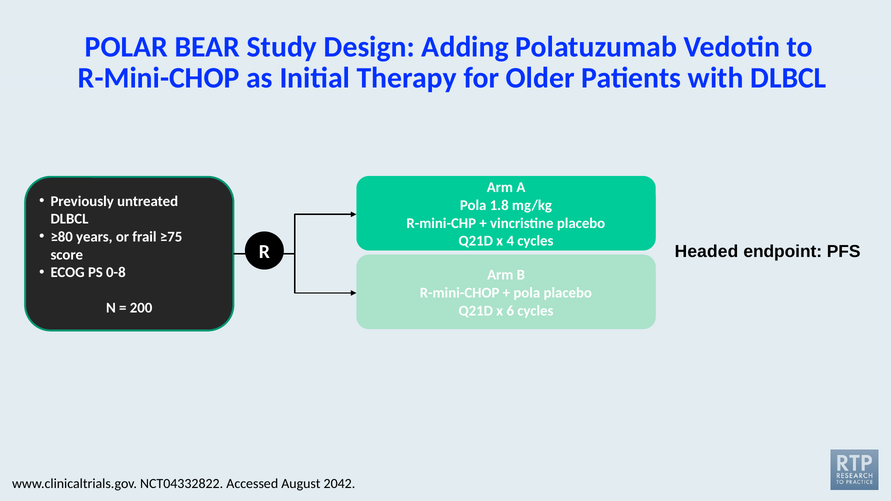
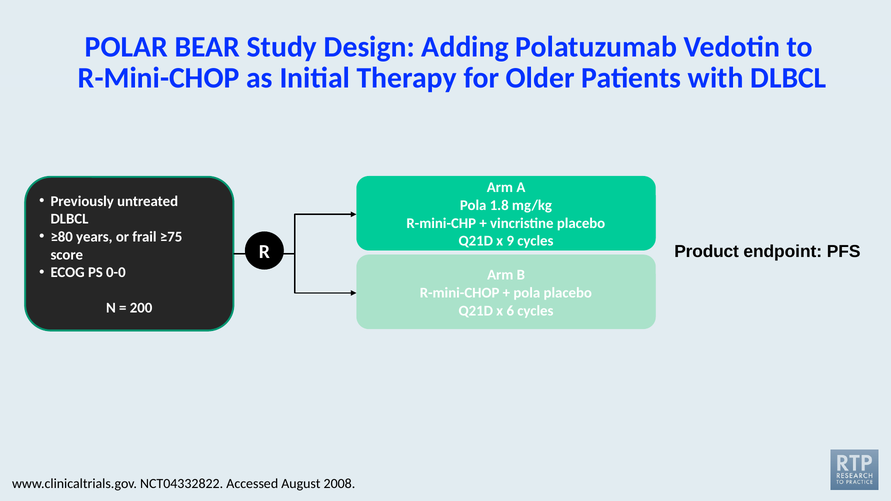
4: 4 -> 9
Headed: Headed -> Product
0-8: 0-8 -> 0-0
2042: 2042 -> 2008
